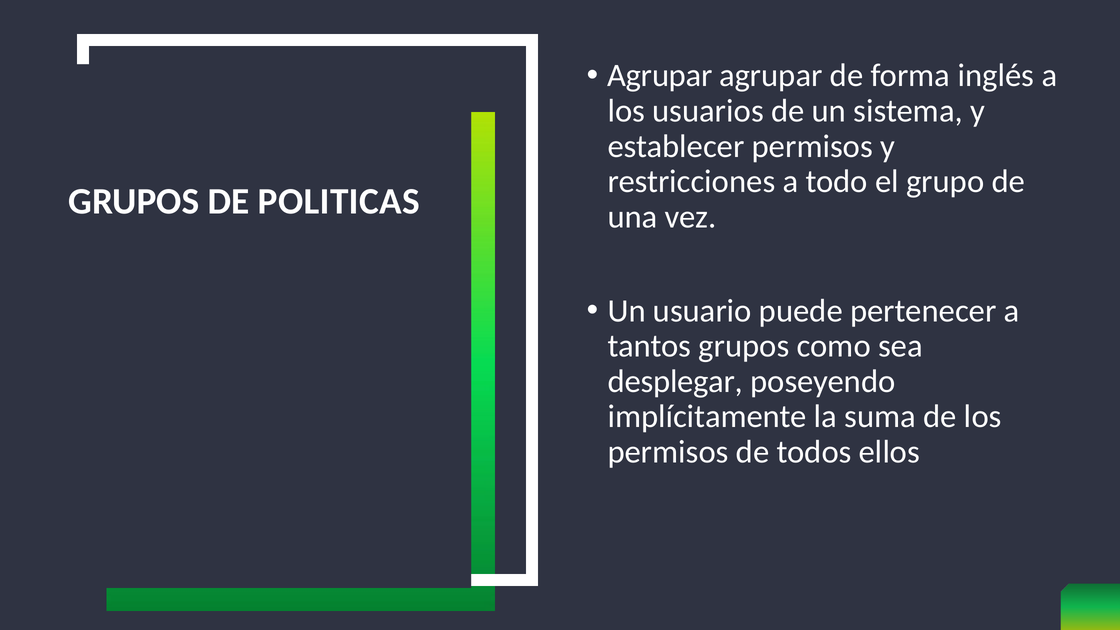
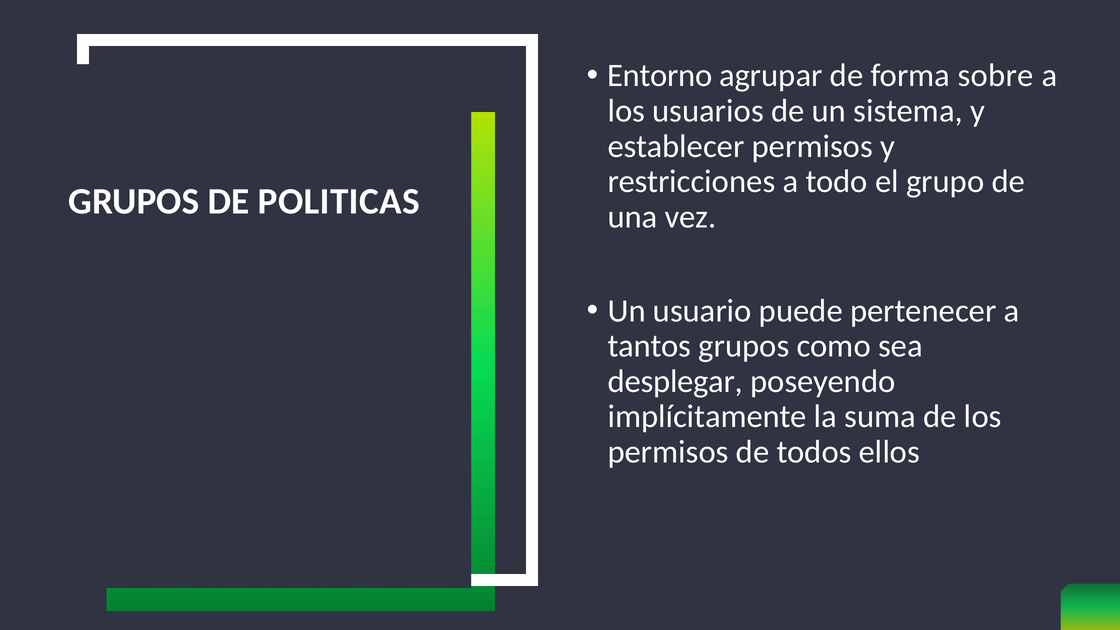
Agrupar at (660, 76): Agrupar -> Entorno
inglés: inglés -> sobre
